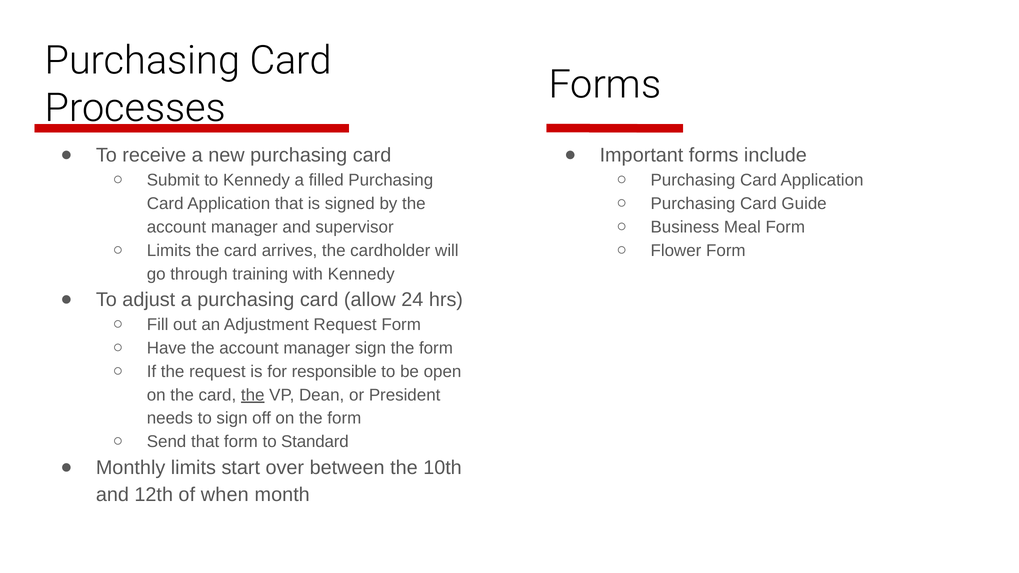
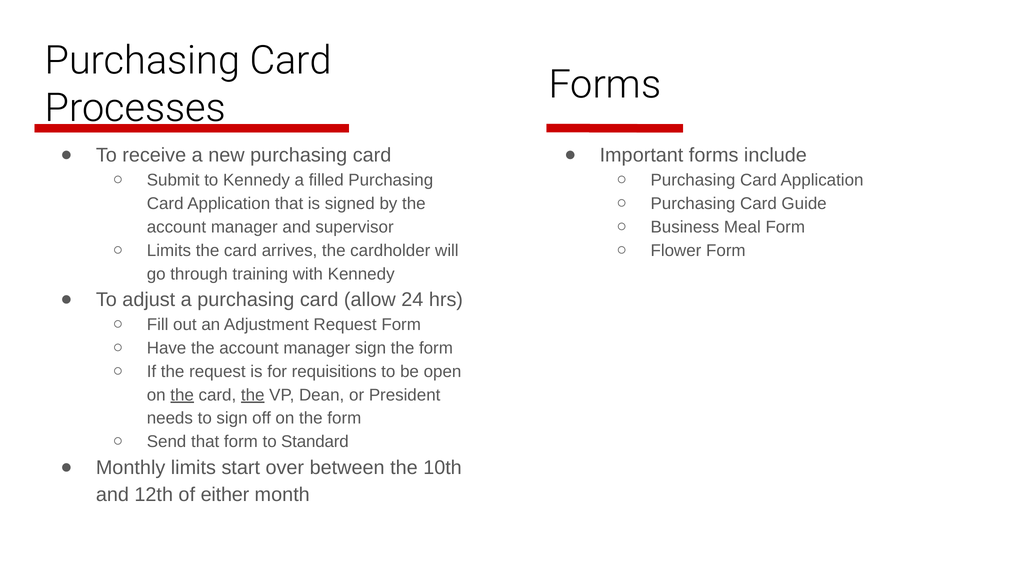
responsible: responsible -> requisitions
the at (182, 395) underline: none -> present
when: when -> either
